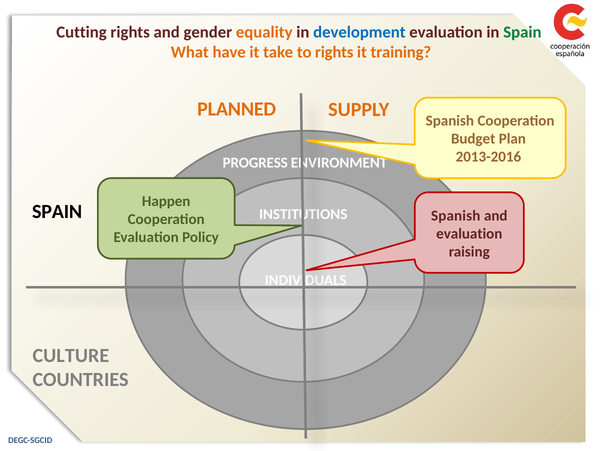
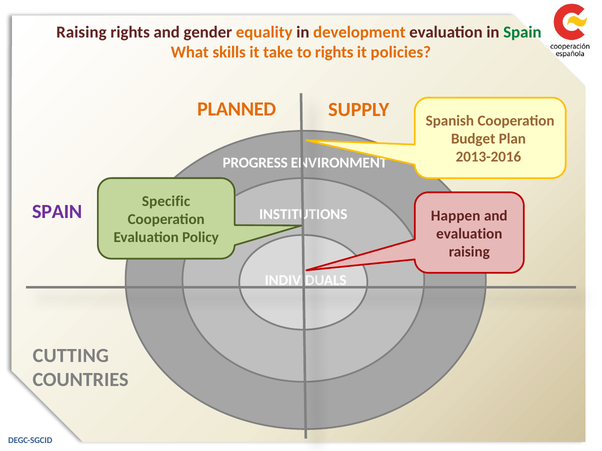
Cutting at (82, 32): Cutting -> Raising
development colour: blue -> orange
have: have -> skills
training: training -> policies
Happen: Happen -> Specific
SPAIN at (57, 212) colour: black -> purple
Spanish at (456, 216): Spanish -> Happen
CULTURE: CULTURE -> CUTTING
